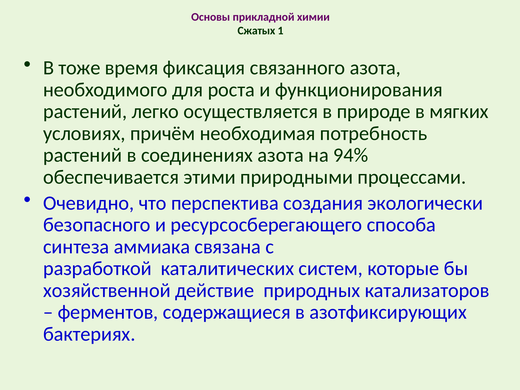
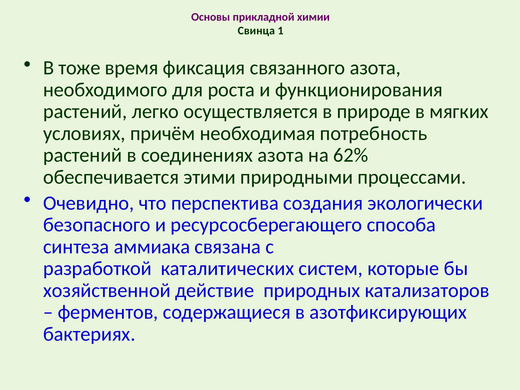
Сжатых: Сжатых -> Свинца
94%: 94% -> 62%
